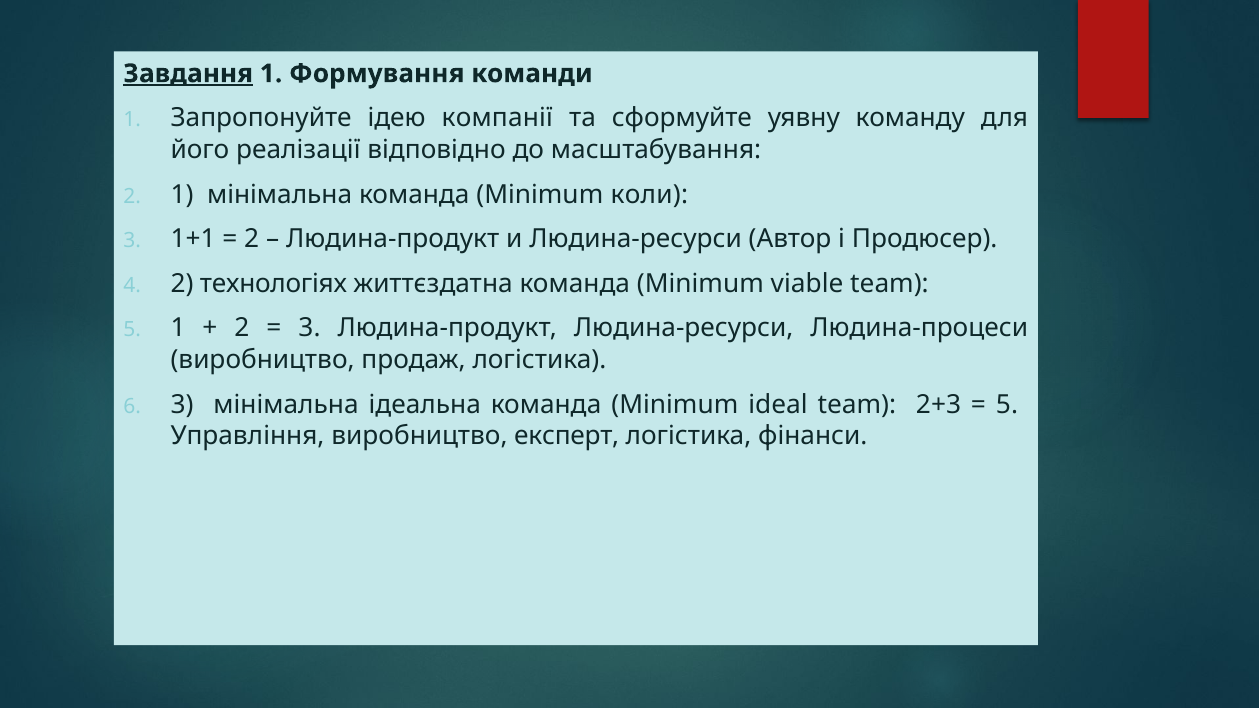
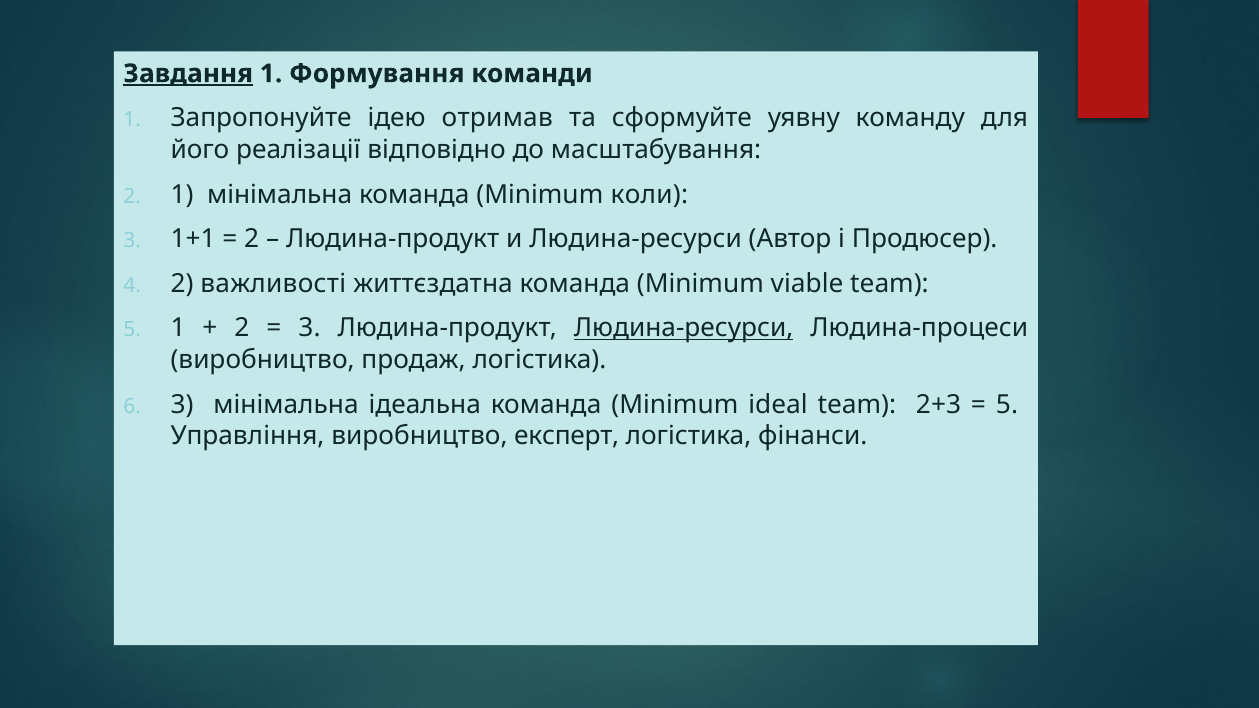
компанії: компанії -> отримав
технологіях: технологіях -> важливості
Людина-ресурси at (684, 328) underline: none -> present
